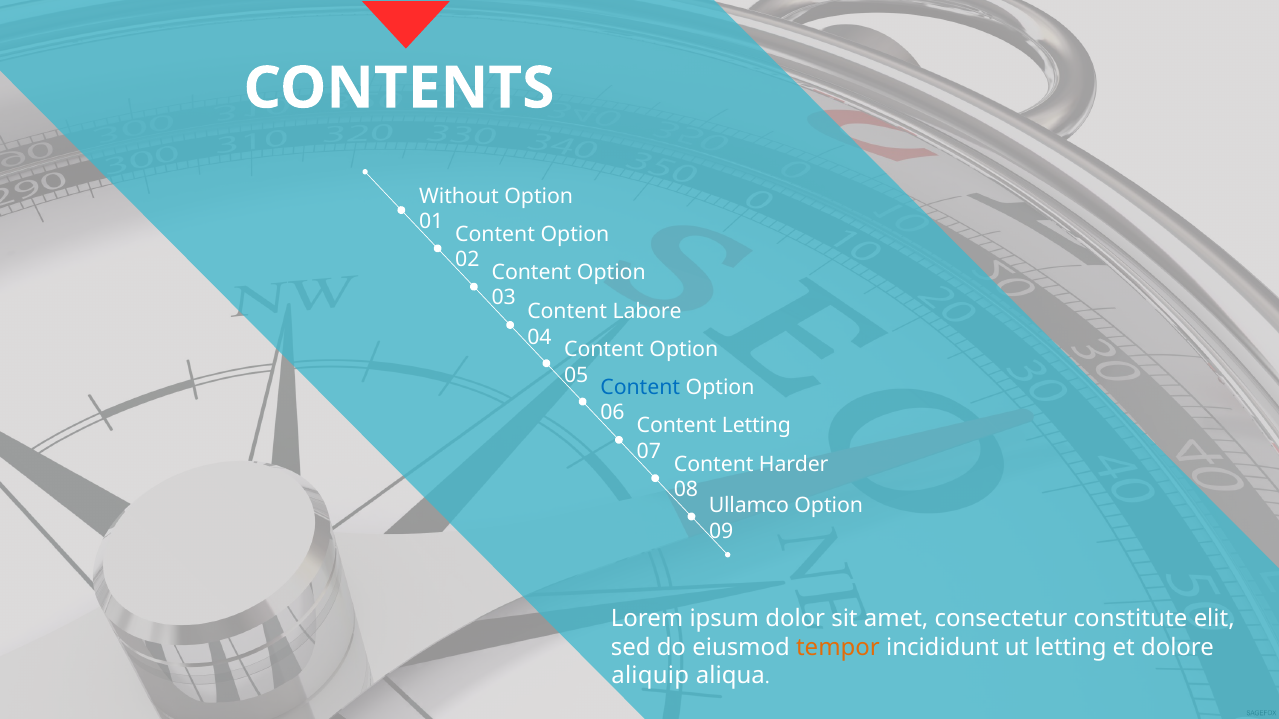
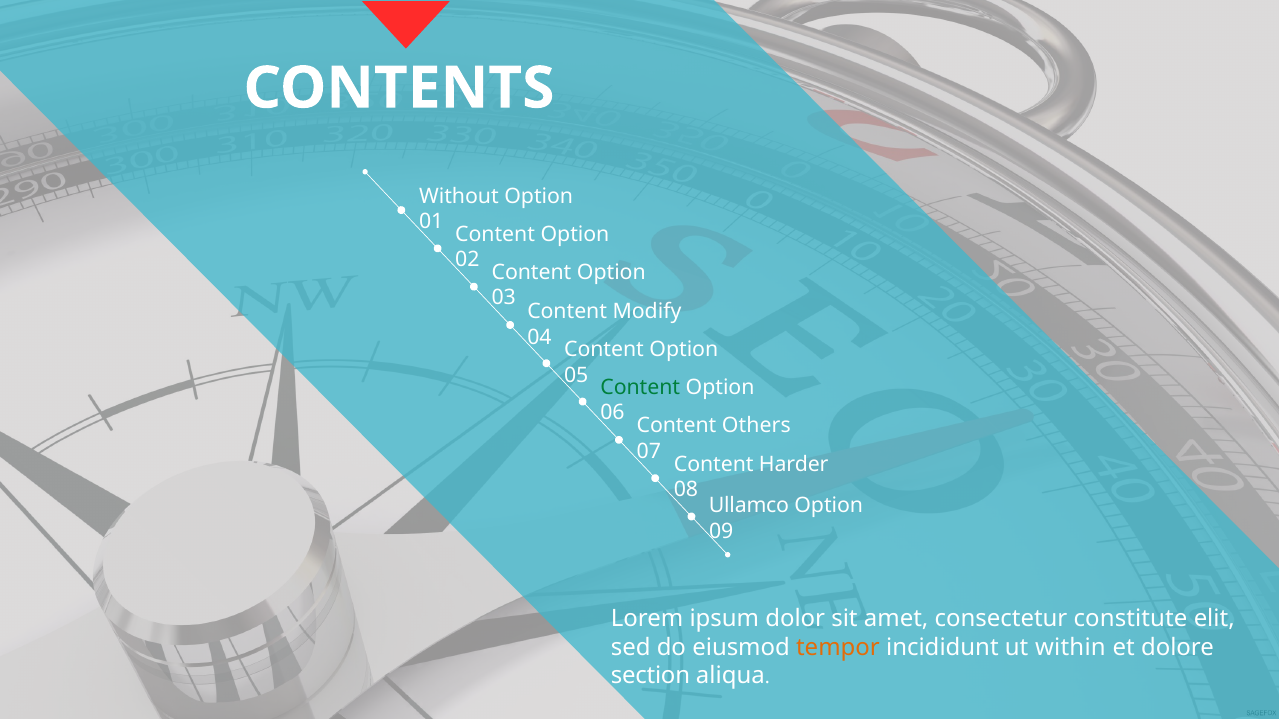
Labore: Labore -> Modify
Content at (640, 388) colour: blue -> green
Content Letting: Letting -> Others
ut letting: letting -> within
aliquip: aliquip -> section
